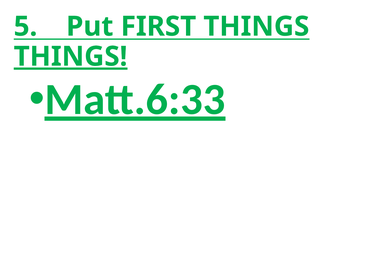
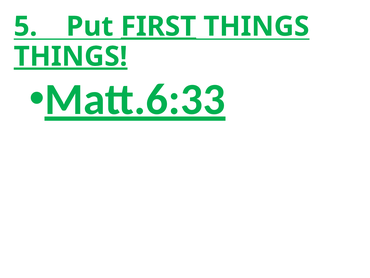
FIRST underline: none -> present
